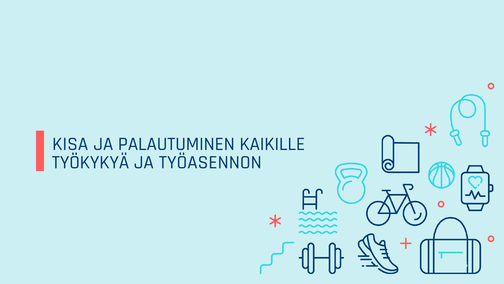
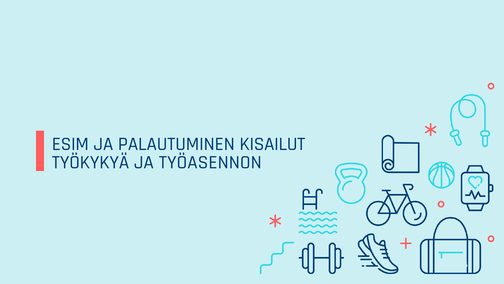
KISA: KISA -> ESIM
KAIKILLE: KAIKILLE -> KISAILUT
